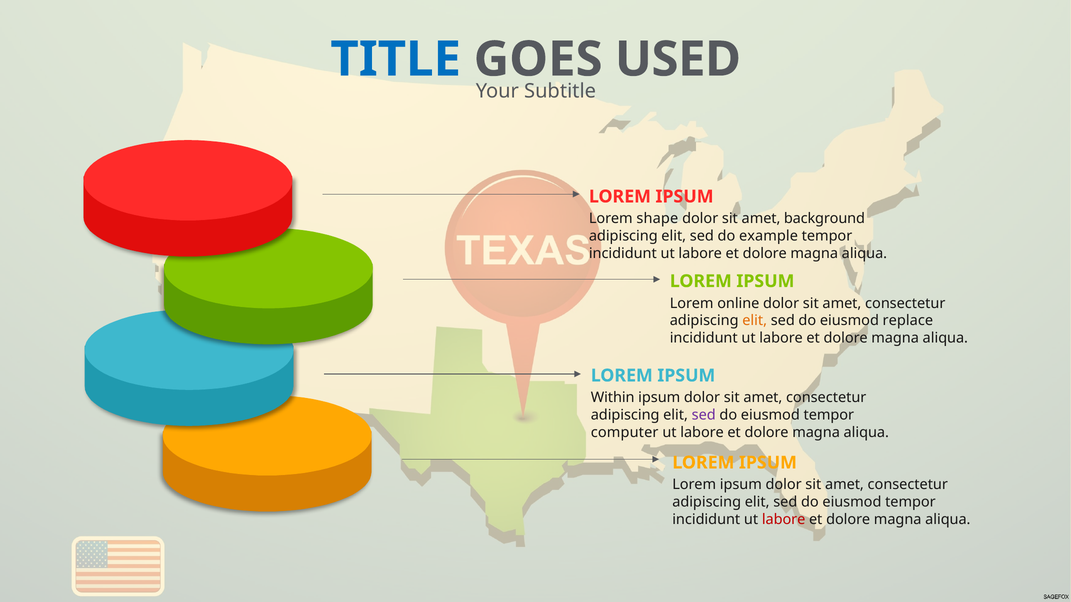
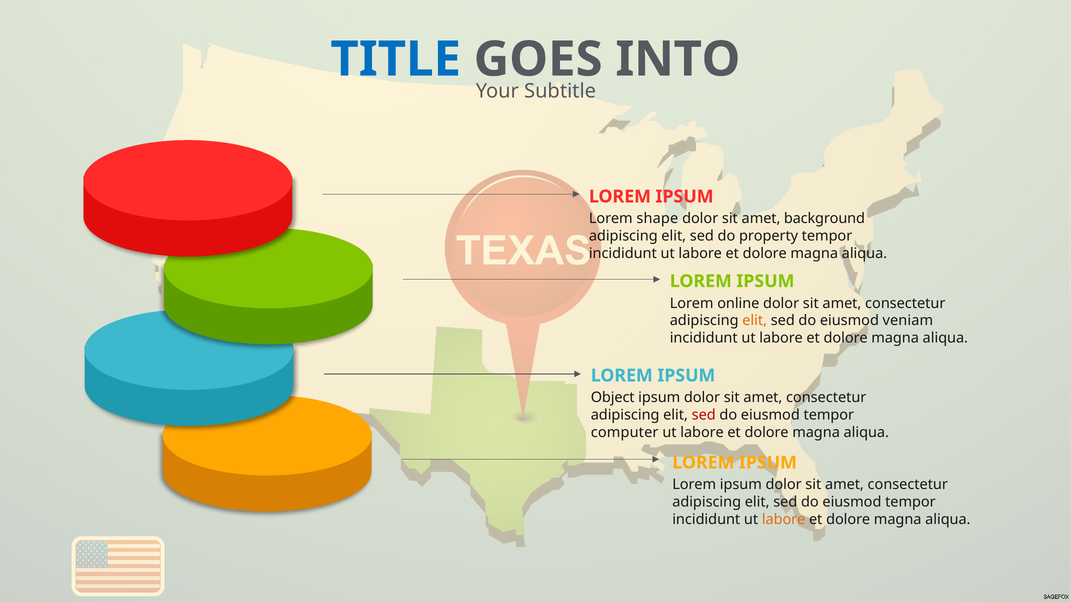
USED: USED -> INTO
example: example -> property
replace: replace -> veniam
Within: Within -> Object
sed at (704, 415) colour: purple -> red
labore at (784, 520) colour: red -> orange
